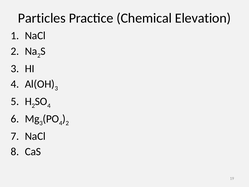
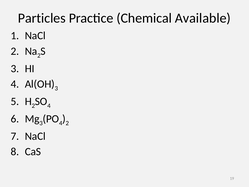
Elevation: Elevation -> Available
